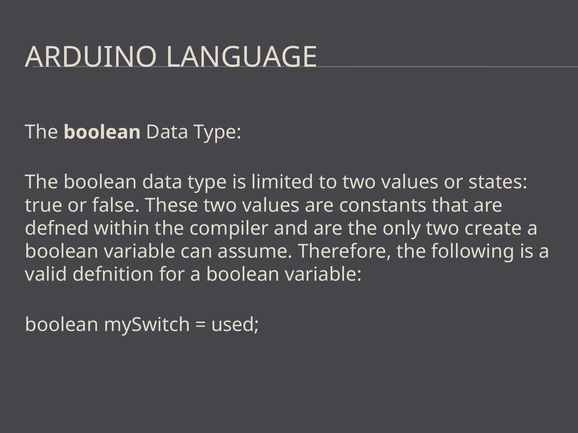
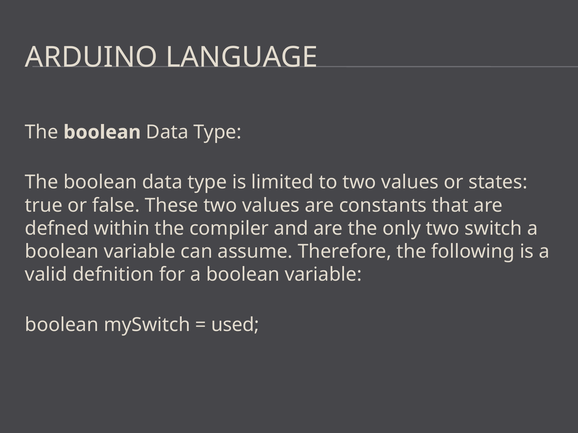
create: create -> switch
